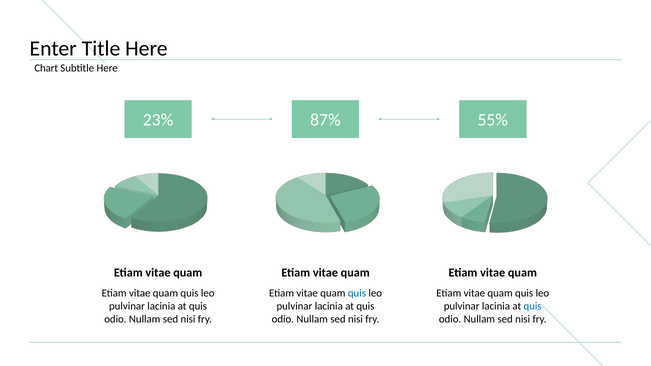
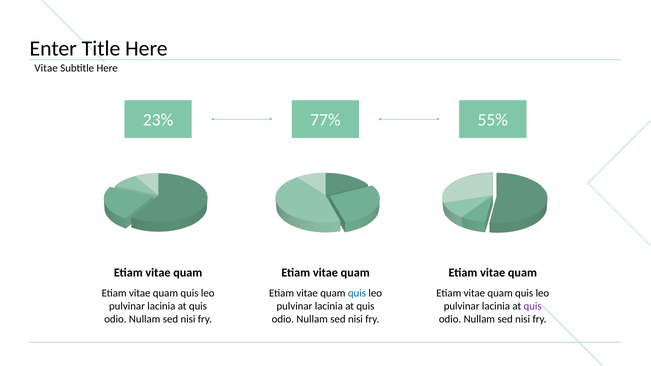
Chart at (46, 68): Chart -> Vitae
87%: 87% -> 77%
quis at (533, 306) colour: blue -> purple
